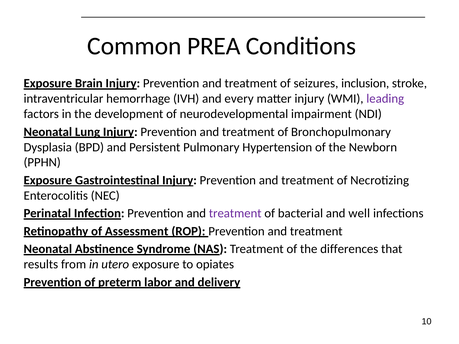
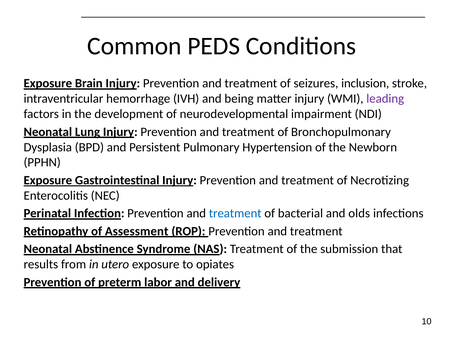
PREA: PREA -> PEDS
every: every -> being
treatment at (235, 214) colour: purple -> blue
well: well -> olds
differences: differences -> submission
